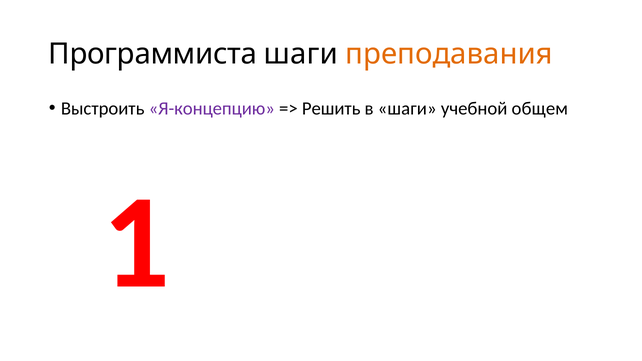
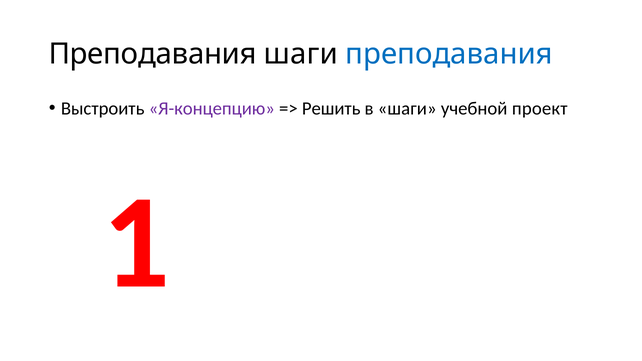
Программиста at (153, 54): Программиста -> Преподавания
преподавания at (449, 54) colour: orange -> blue
общем: общем -> проект
